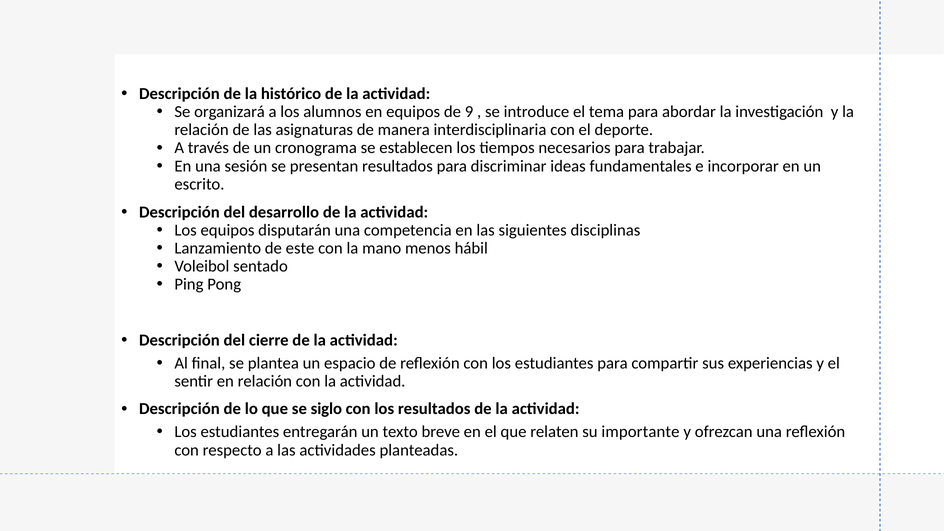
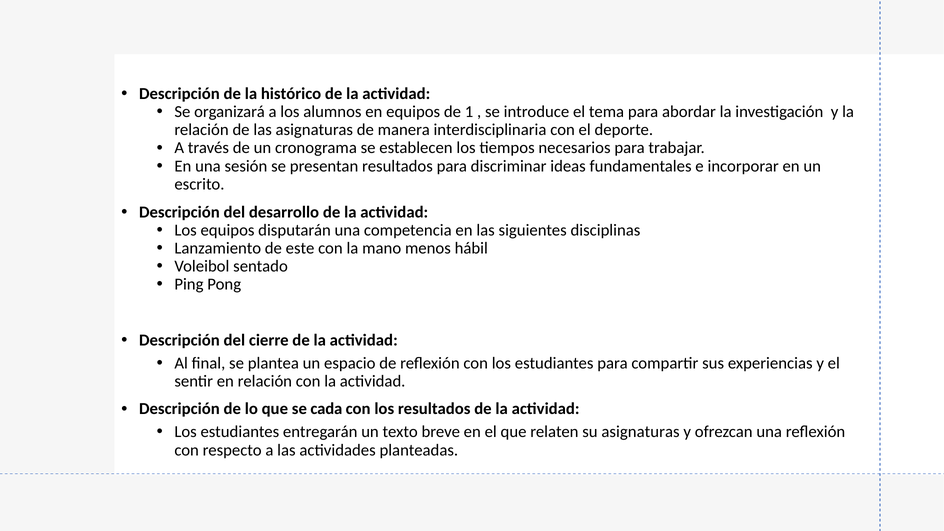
9: 9 -> 1
siglo: siglo -> cada
su importante: importante -> asignaturas
